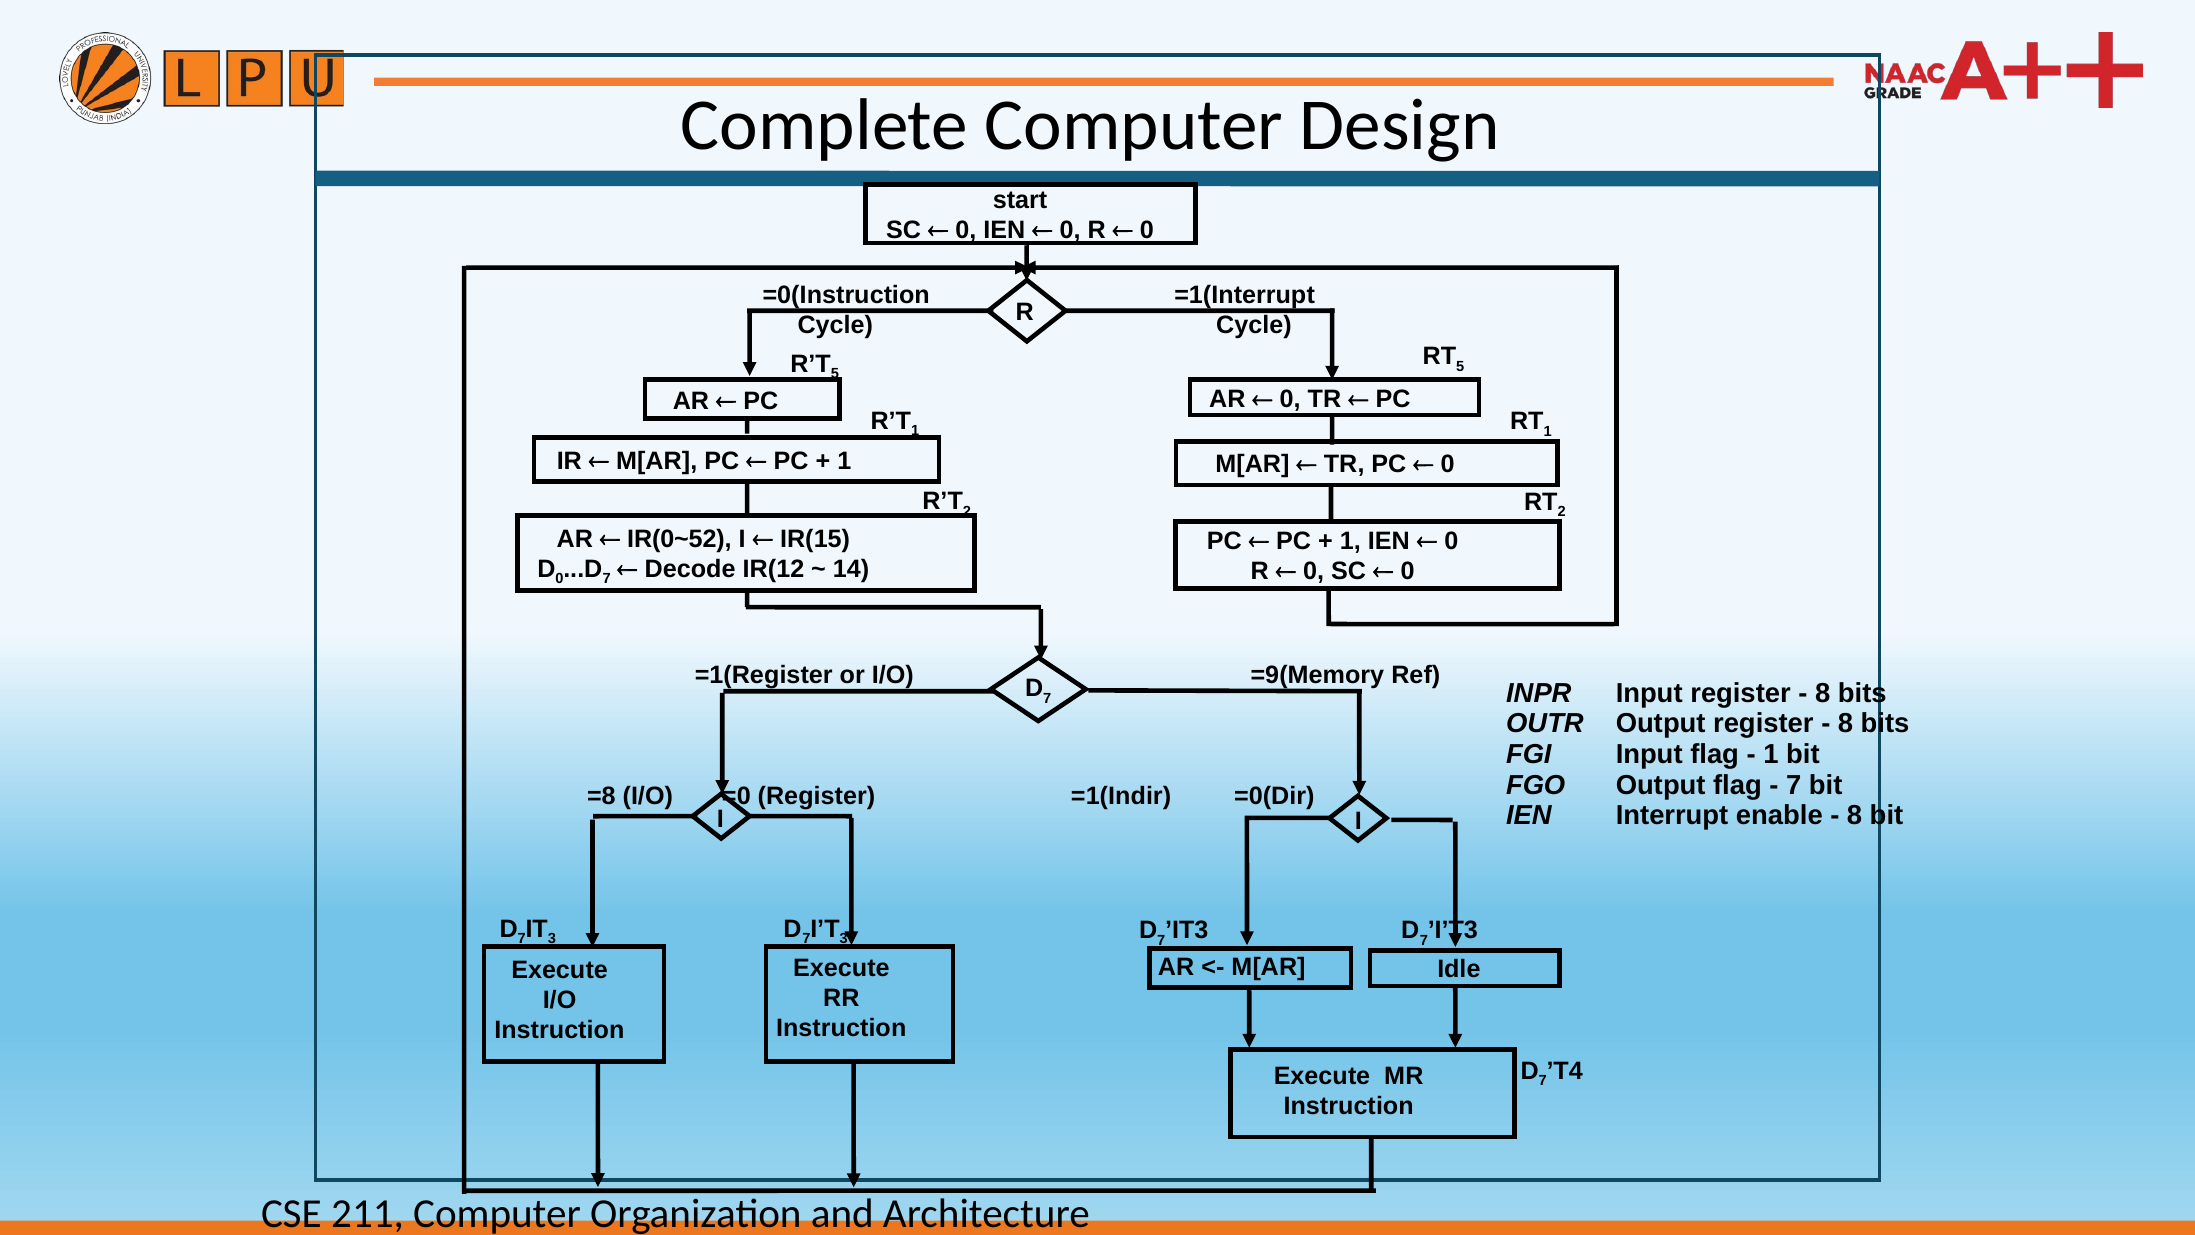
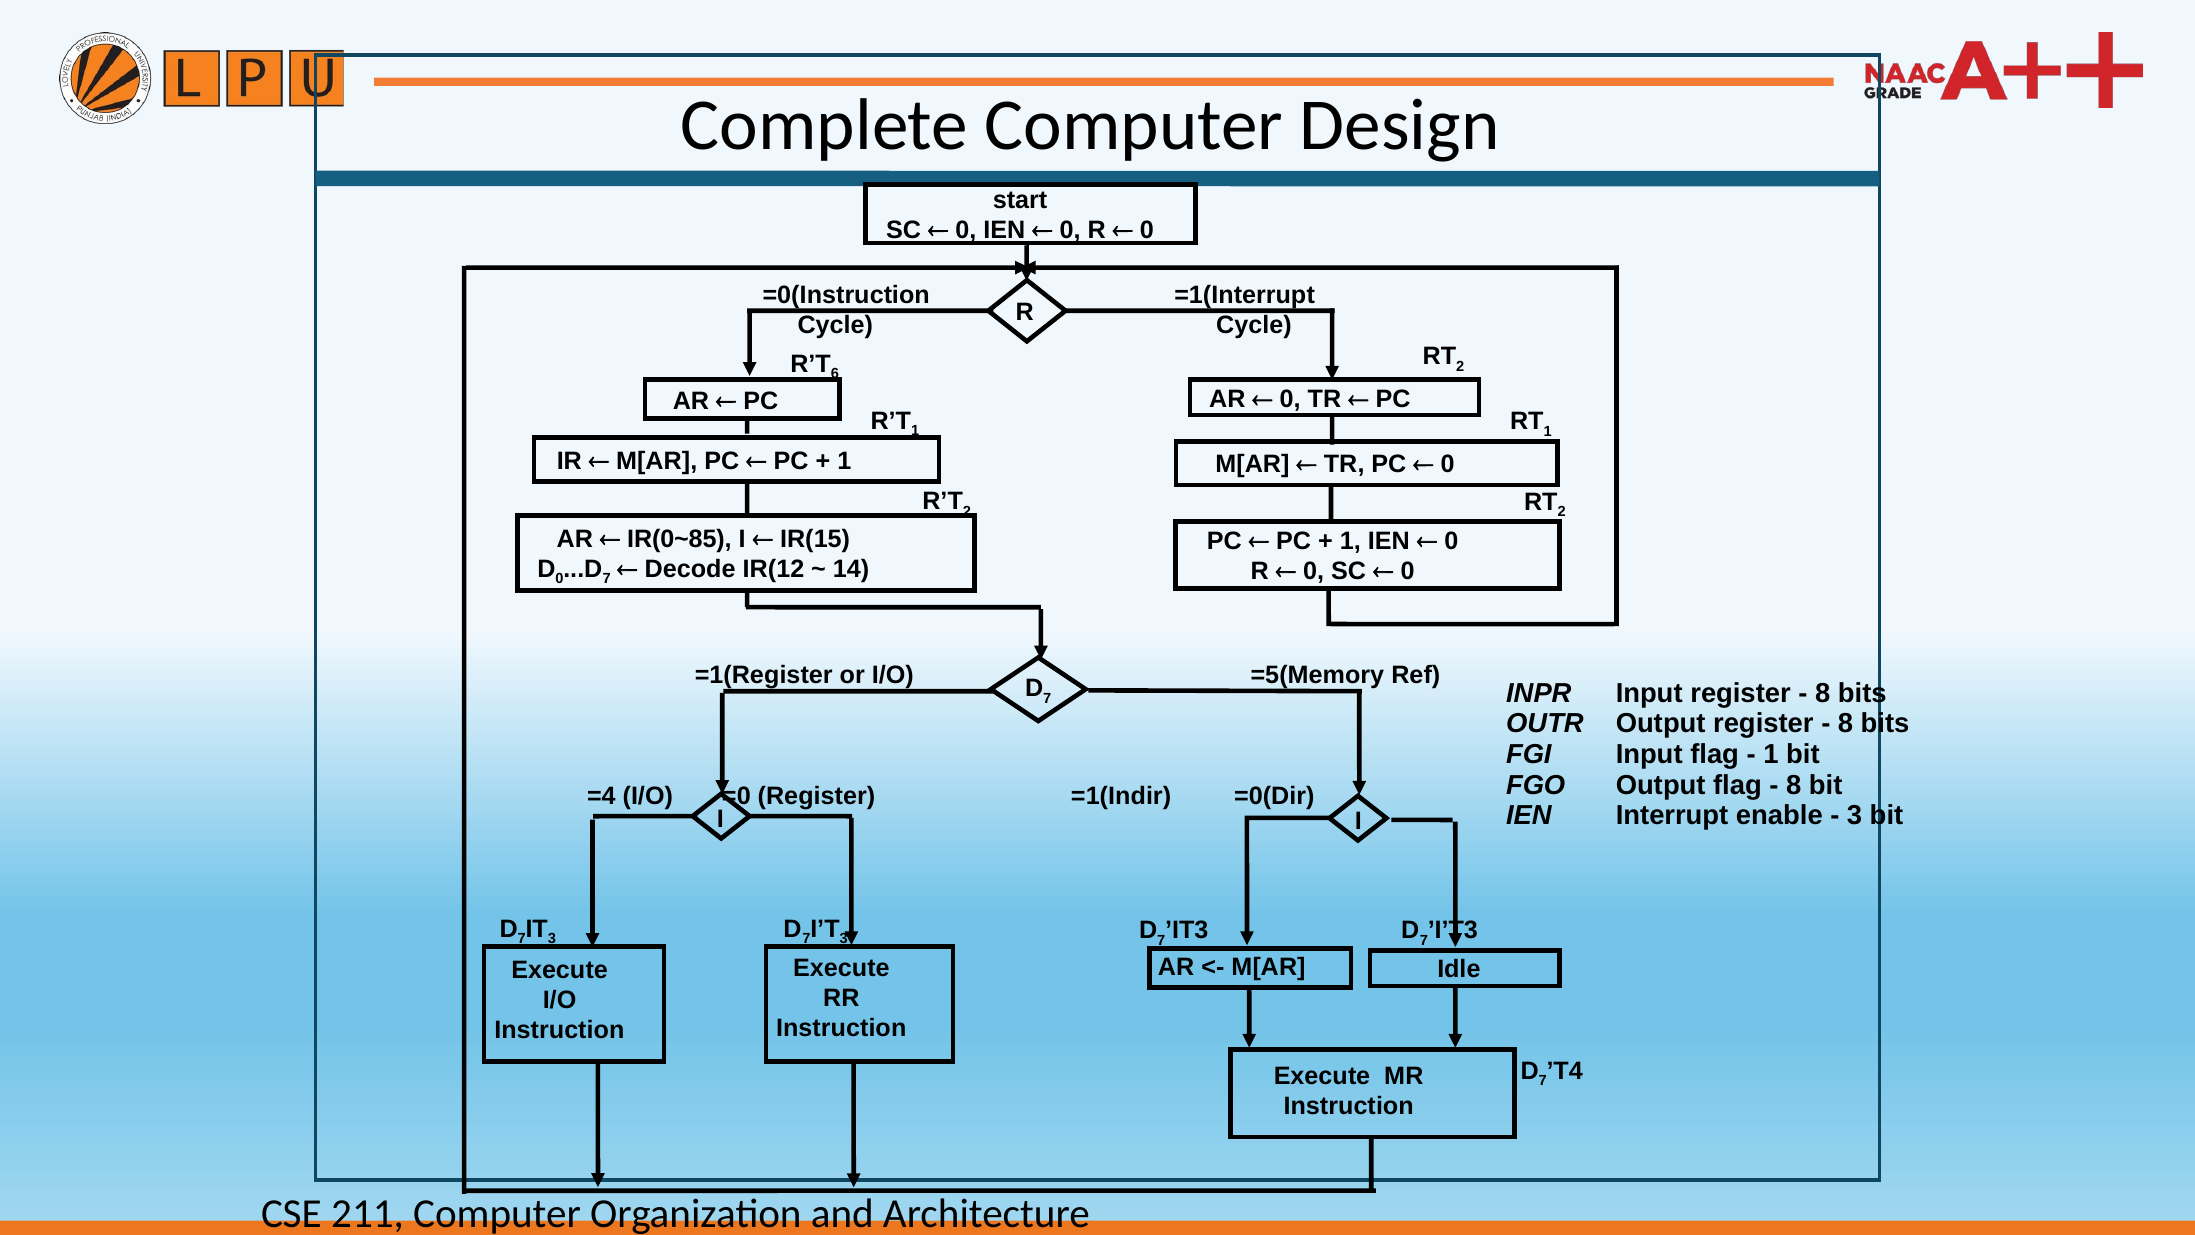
5 at (1460, 366): 5 -> 2
5 at (835, 373): 5 -> 6
IR(0~52: IR(0~52 -> IR(0~85
=9(Memory: =9(Memory -> =5(Memory
7 at (1794, 785): 7 -> 8
=8: =8 -> =4
8 at (1855, 815): 8 -> 3
